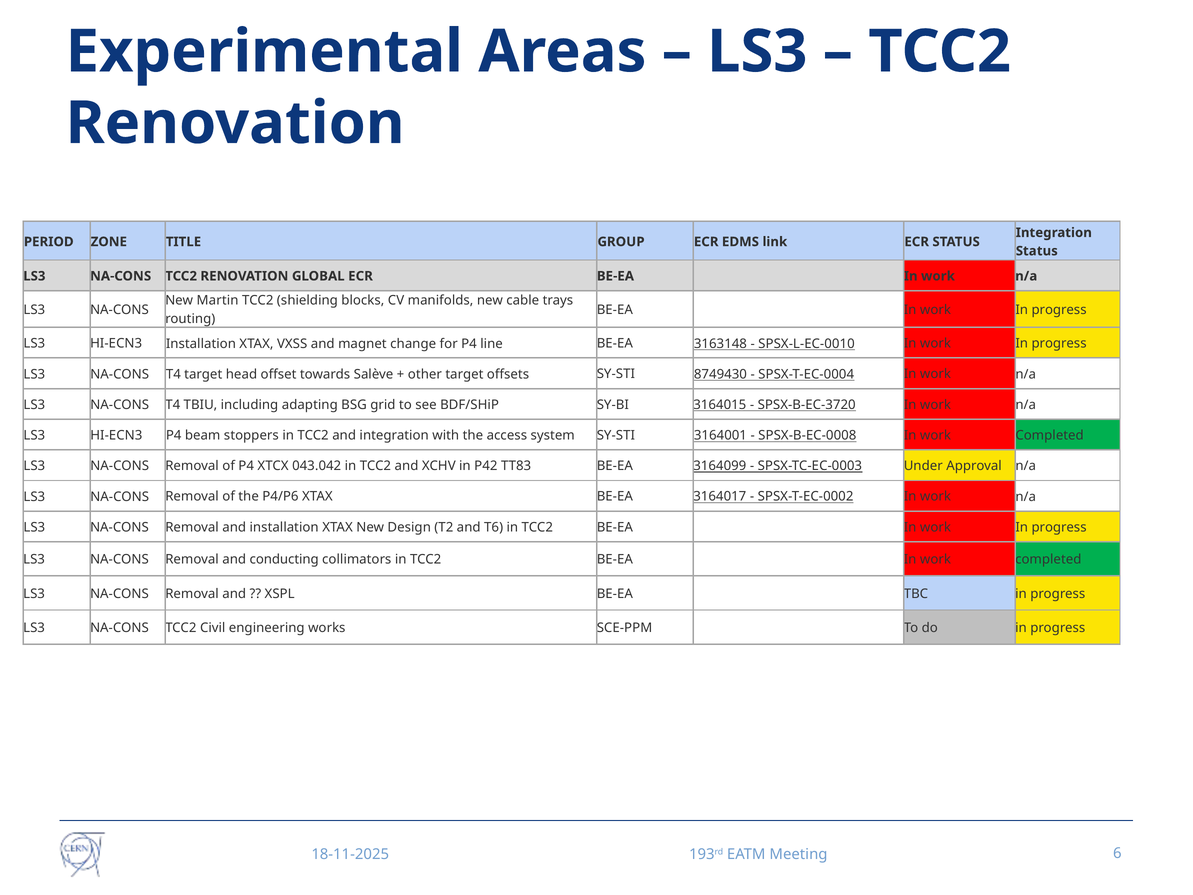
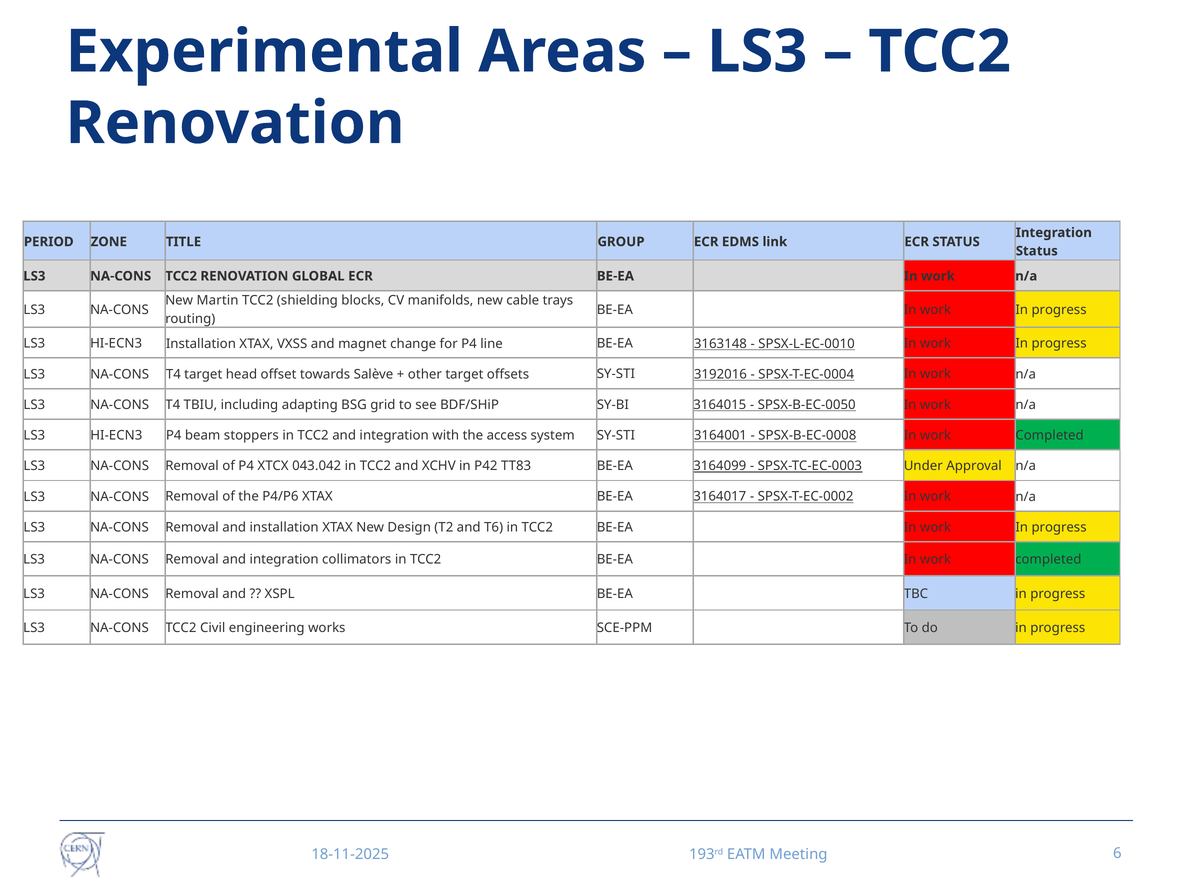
8749430: 8749430 -> 3192016
SPSX-B-EC-3720: SPSX-B-EC-3720 -> SPSX-B-EC-0050
Removal and conducting: conducting -> integration
